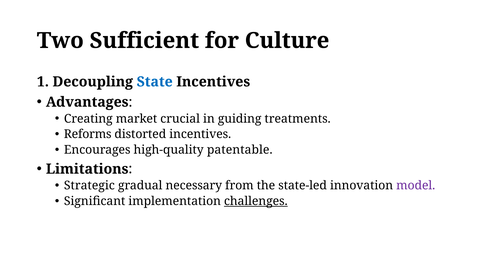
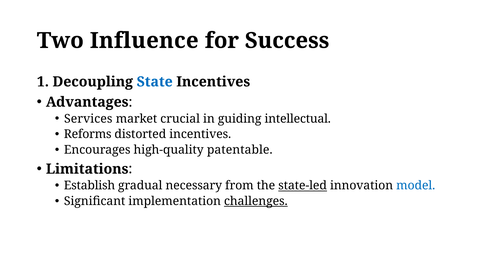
Sufficient: Sufficient -> Influence
Culture: Culture -> Success
Creating: Creating -> Services
treatments: treatments -> intellectual
Strategic: Strategic -> Establish
state-led underline: none -> present
model colour: purple -> blue
